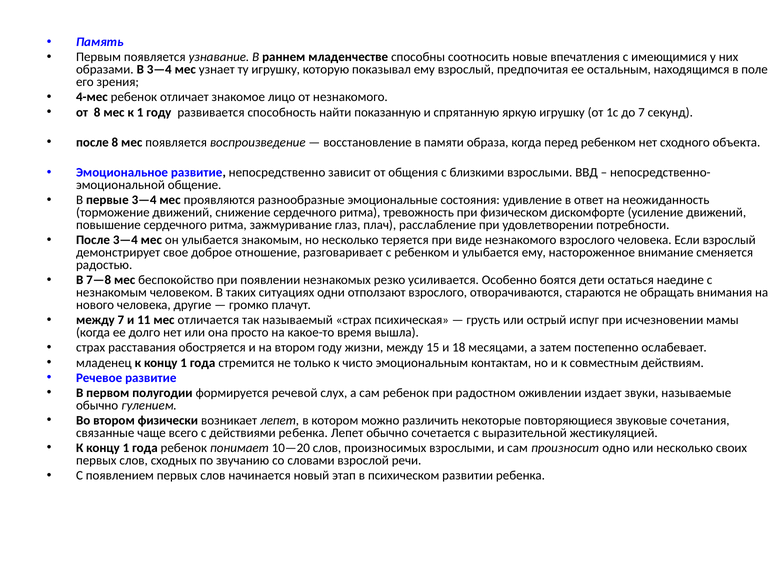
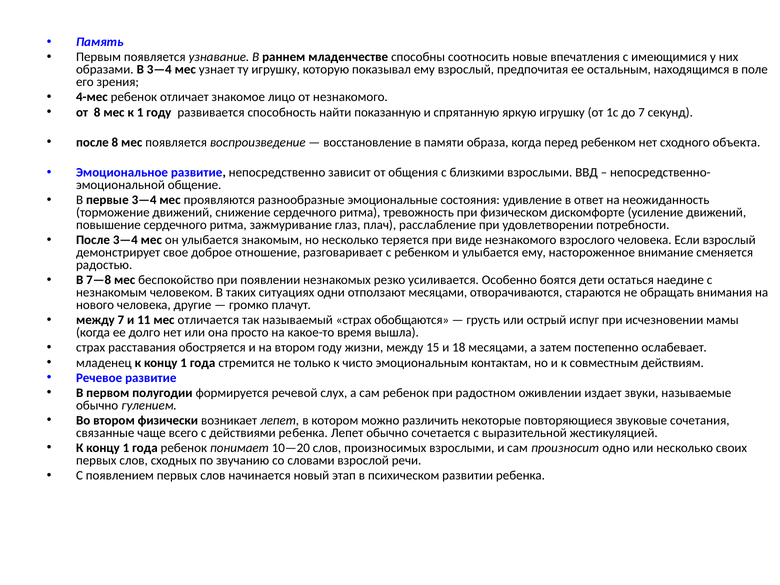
отползают взрослого: взрослого -> месяцами
психическая: психическая -> обобщаются
